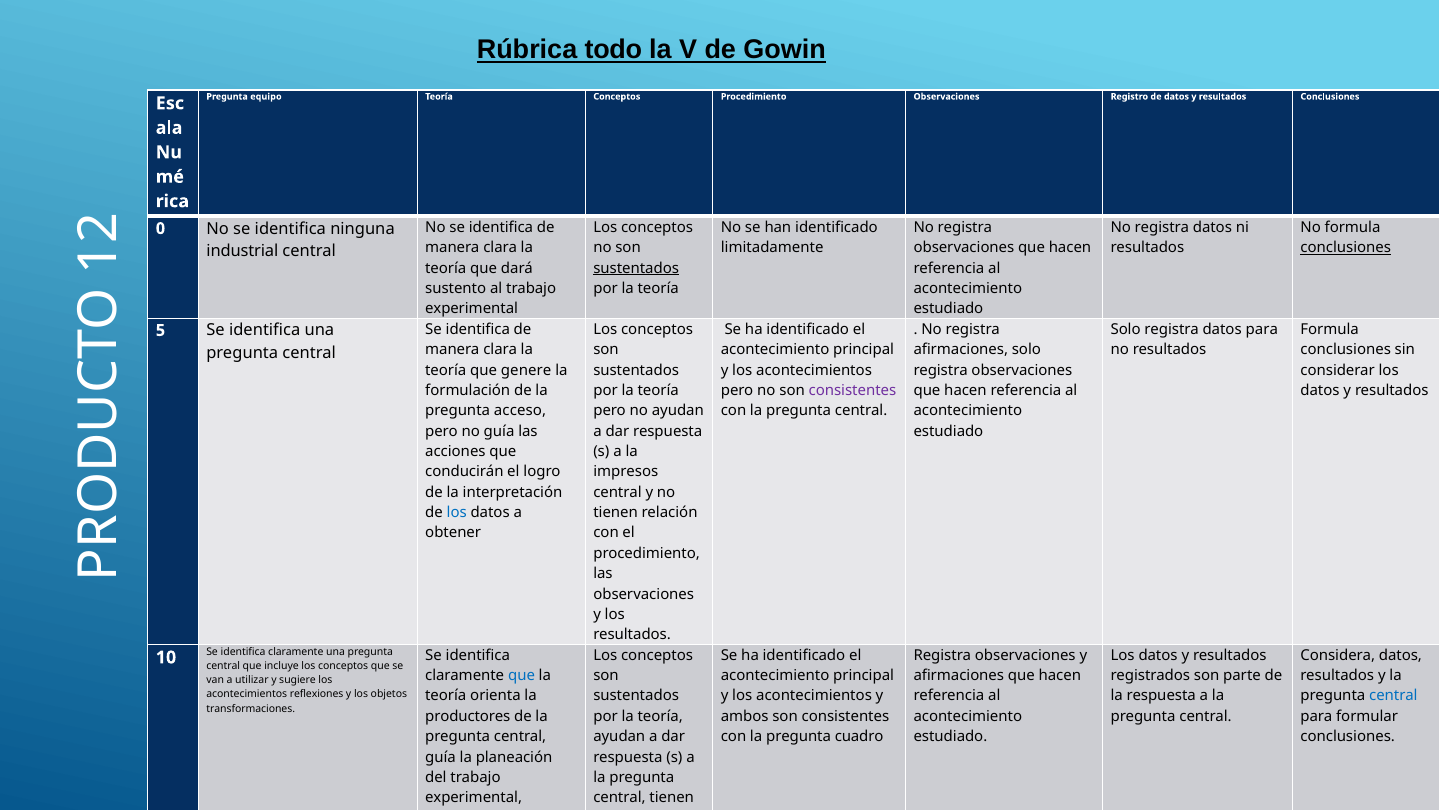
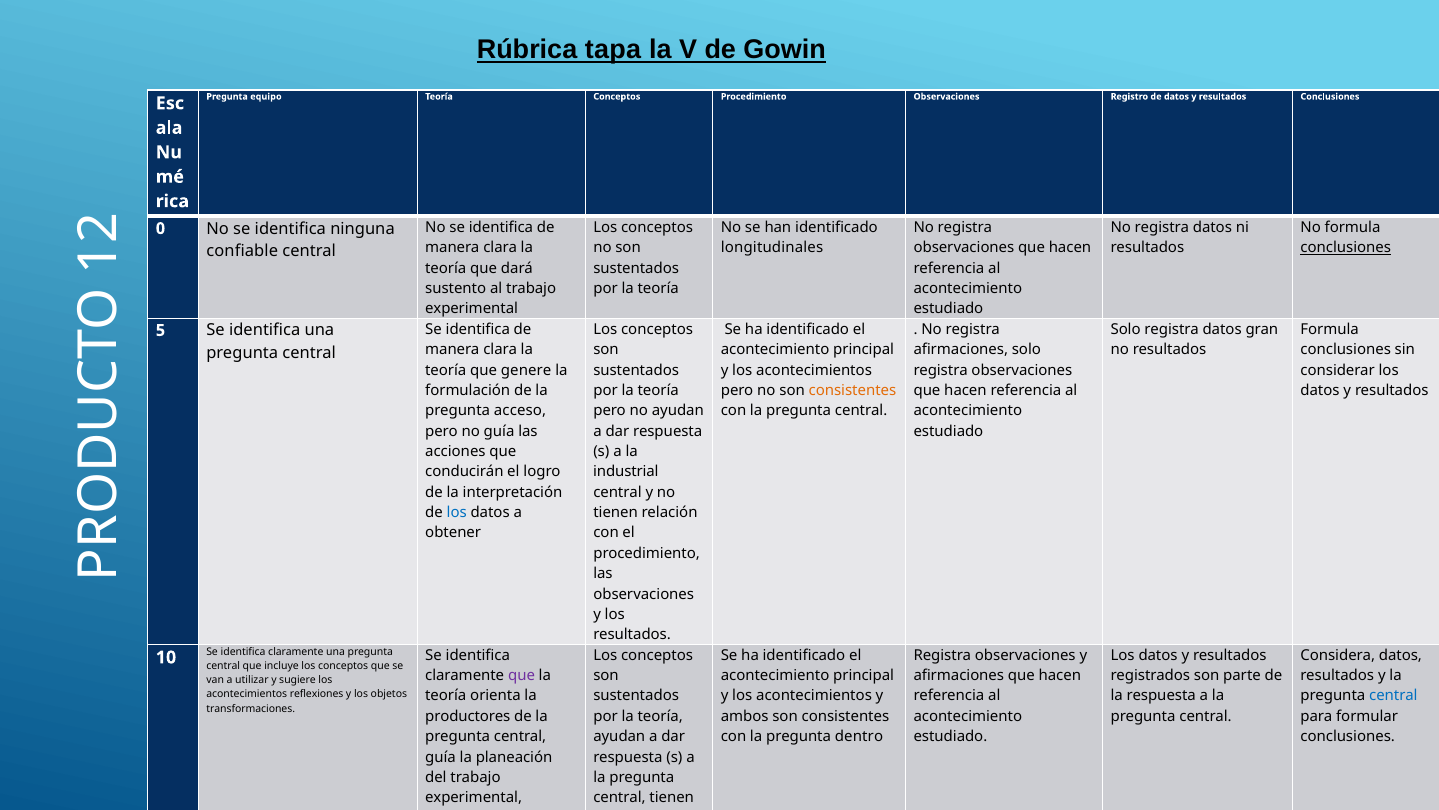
todo: todo -> tapa
limitadamente: limitadamente -> longitudinales
industrial: industrial -> confiable
sustentados at (636, 268) underline: present -> none
datos para: para -> gran
consistentes at (852, 390) colour: purple -> orange
impresos: impresos -> industrial
que at (522, 675) colour: blue -> purple
cuadro: cuadro -> dentro
